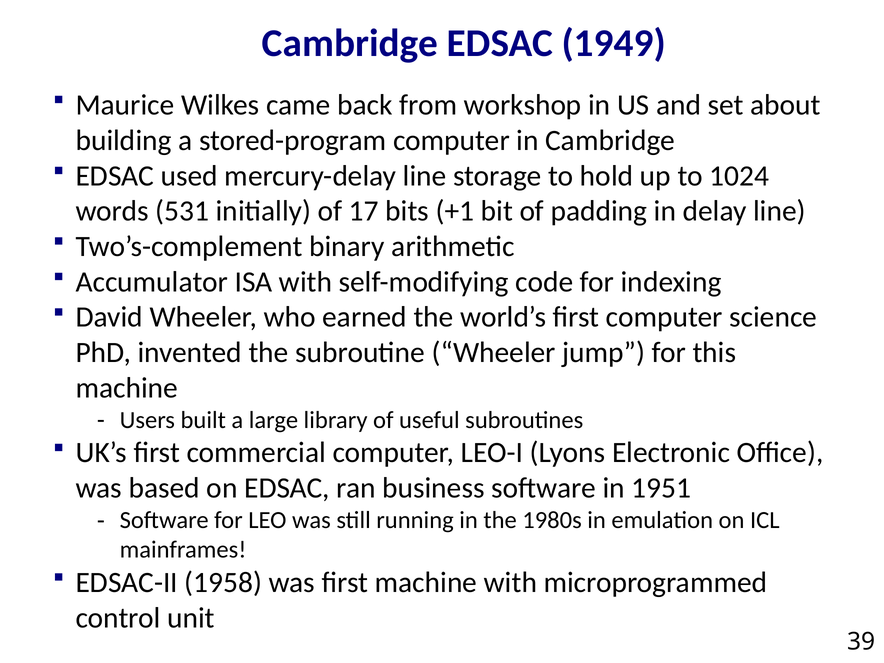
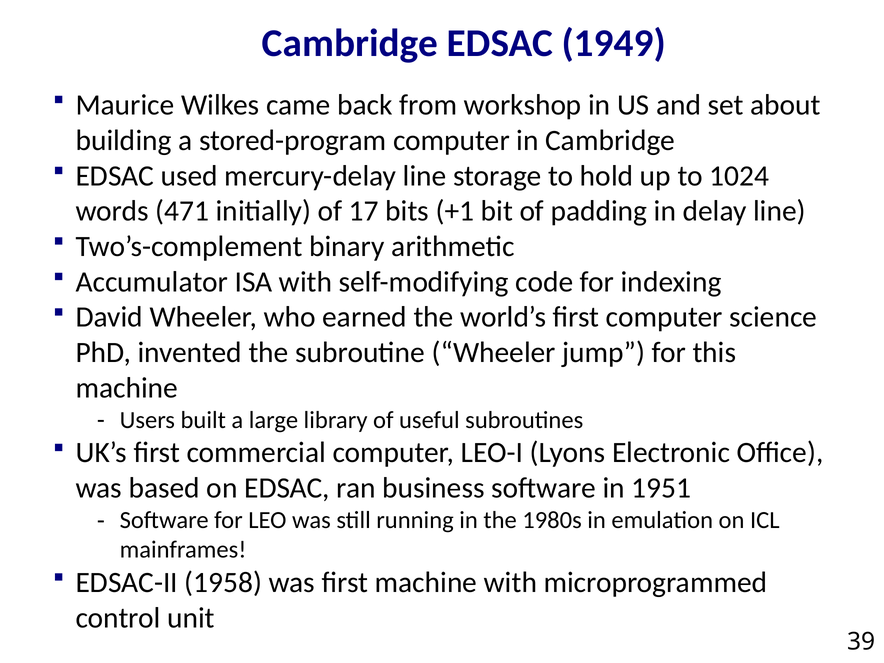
531: 531 -> 471
